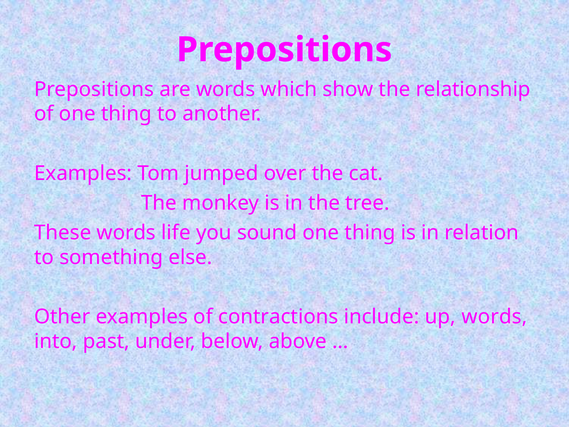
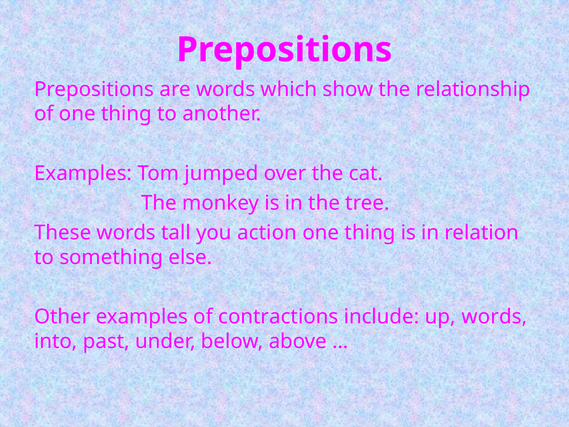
life: life -> tall
sound: sound -> action
